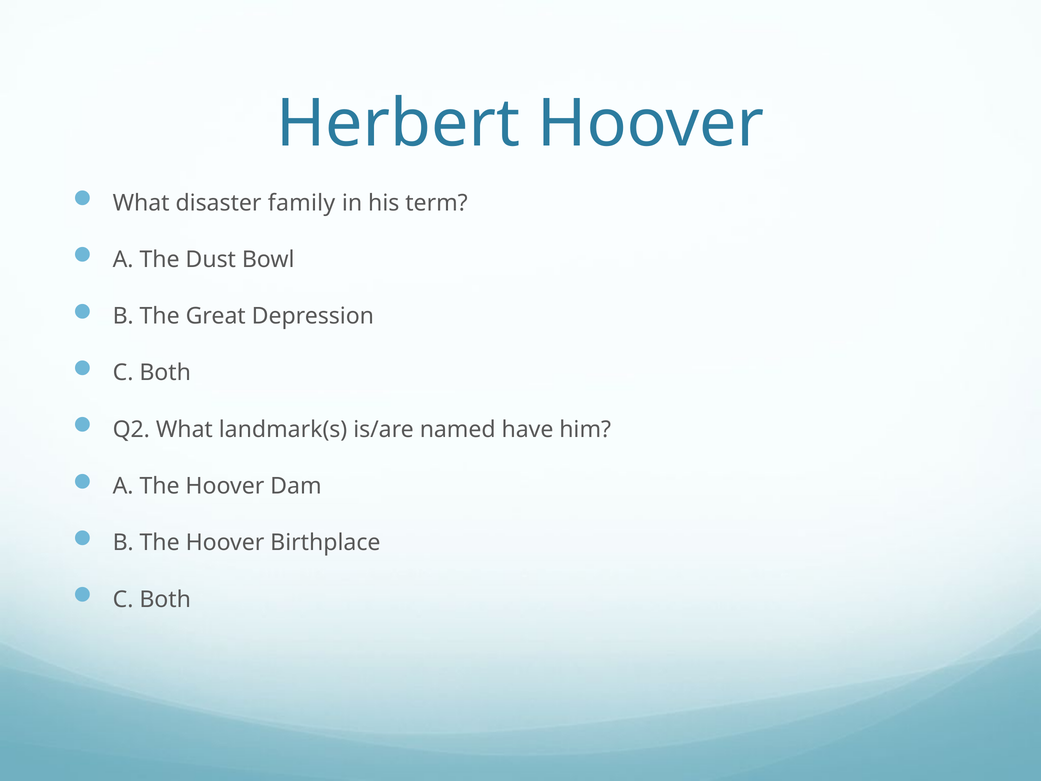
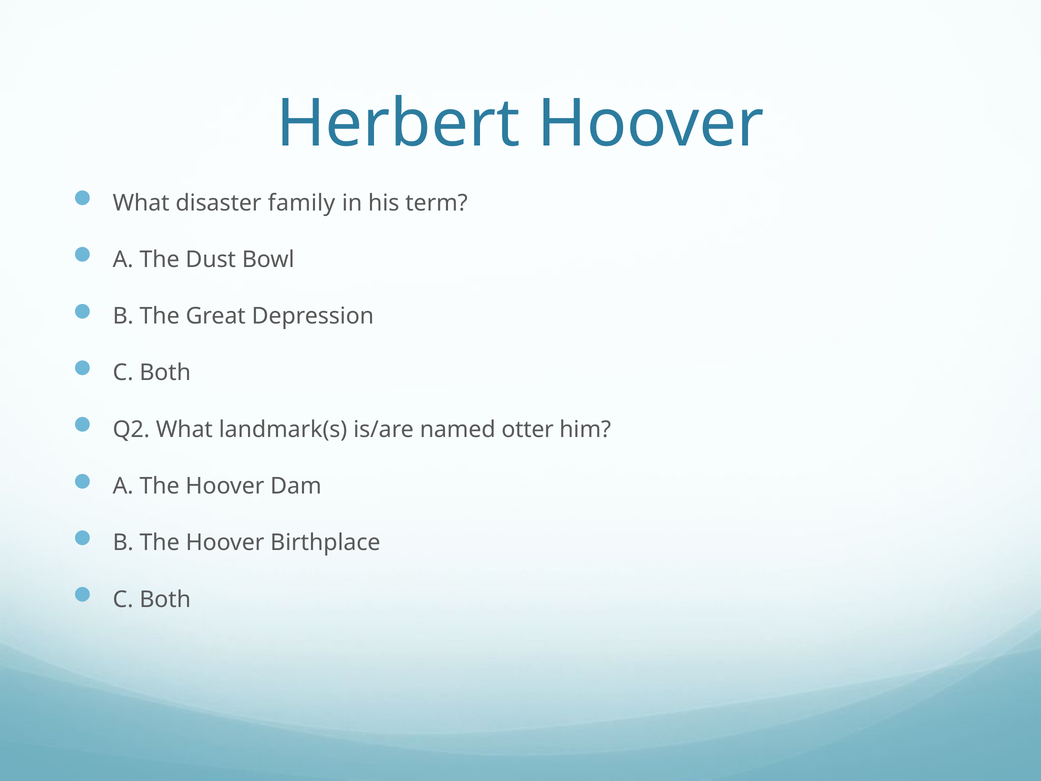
have: have -> otter
